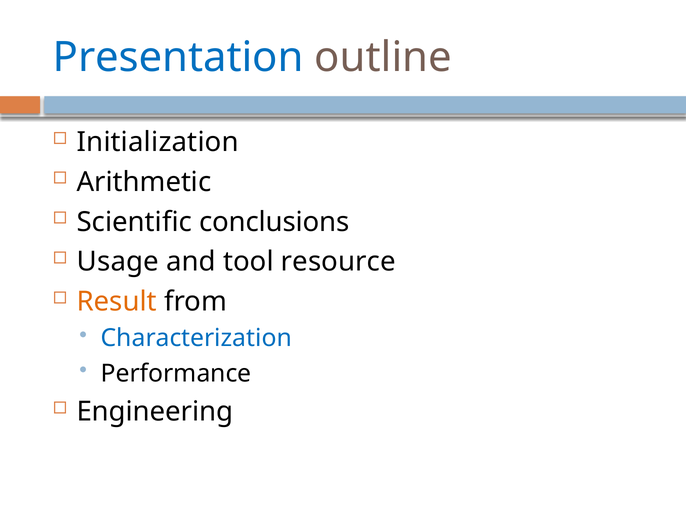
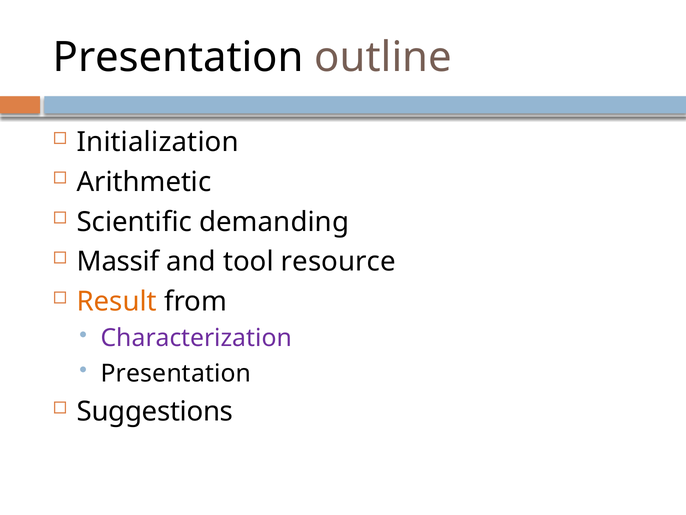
Presentation at (178, 57) colour: blue -> black
conclusions: conclusions -> demanding
Usage: Usage -> Massif
Characterization colour: blue -> purple
Performance at (176, 373): Performance -> Presentation
Engineering: Engineering -> Suggestions
